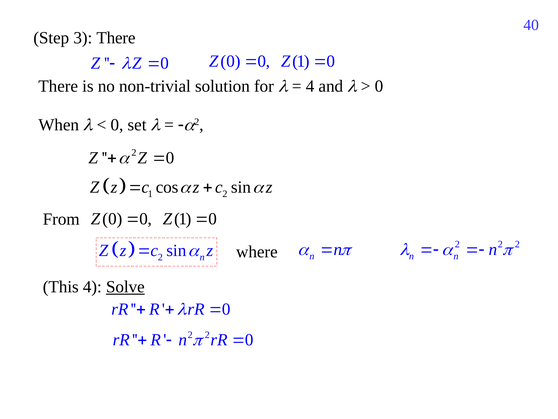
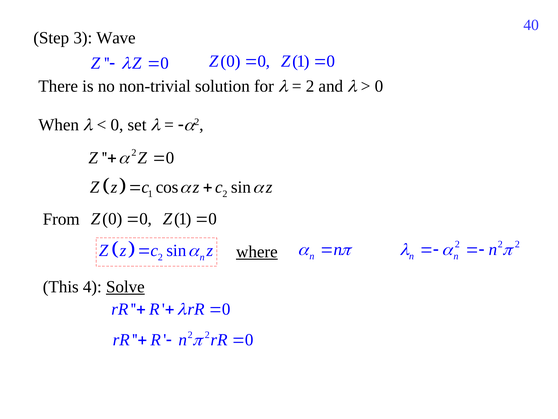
3 There: There -> Wave
4 at (310, 86): 4 -> 2
where underline: none -> present
